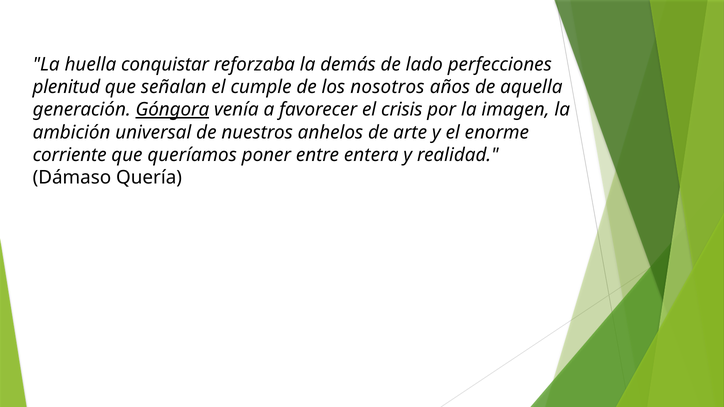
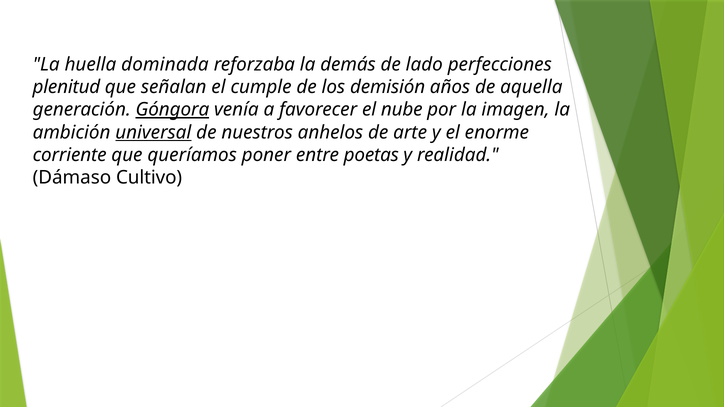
conquistar: conquistar -> dominada
nosotros: nosotros -> demisión
crisis: crisis -> nube
universal underline: none -> present
entera: entera -> poetas
Quería: Quería -> Cultivo
